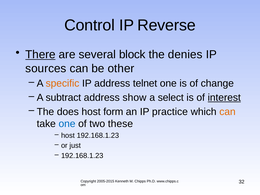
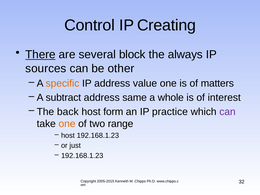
Reverse: Reverse -> Creating
denies: denies -> always
telnet: telnet -> value
change: change -> matters
show: show -> same
select: select -> whole
interest underline: present -> none
does: does -> back
can at (227, 112) colour: orange -> purple
one at (67, 124) colour: blue -> orange
these: these -> range
